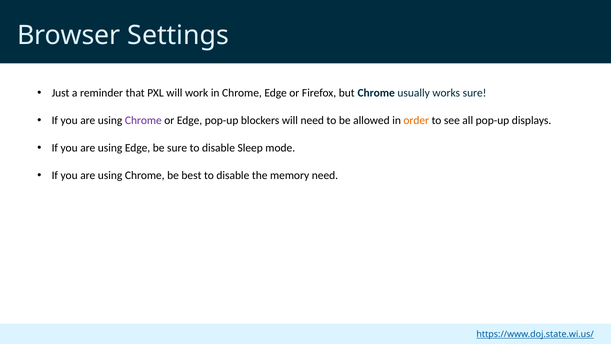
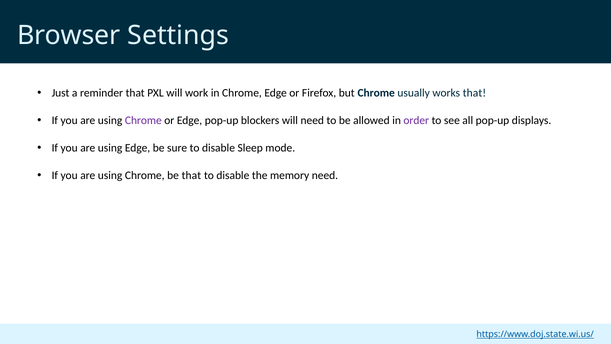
works sure: sure -> that
order colour: orange -> purple
be best: best -> that
